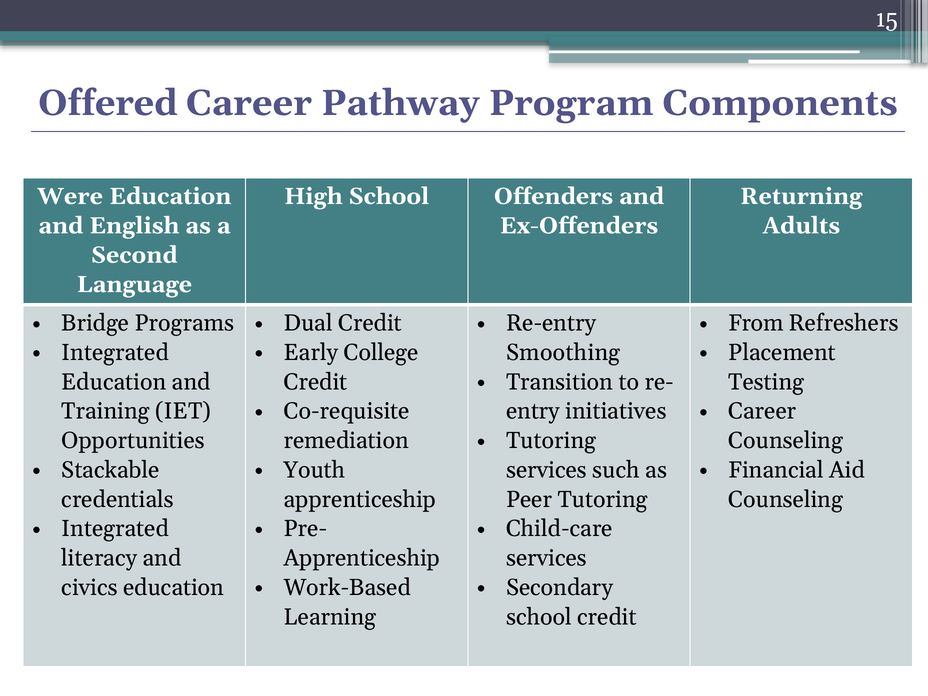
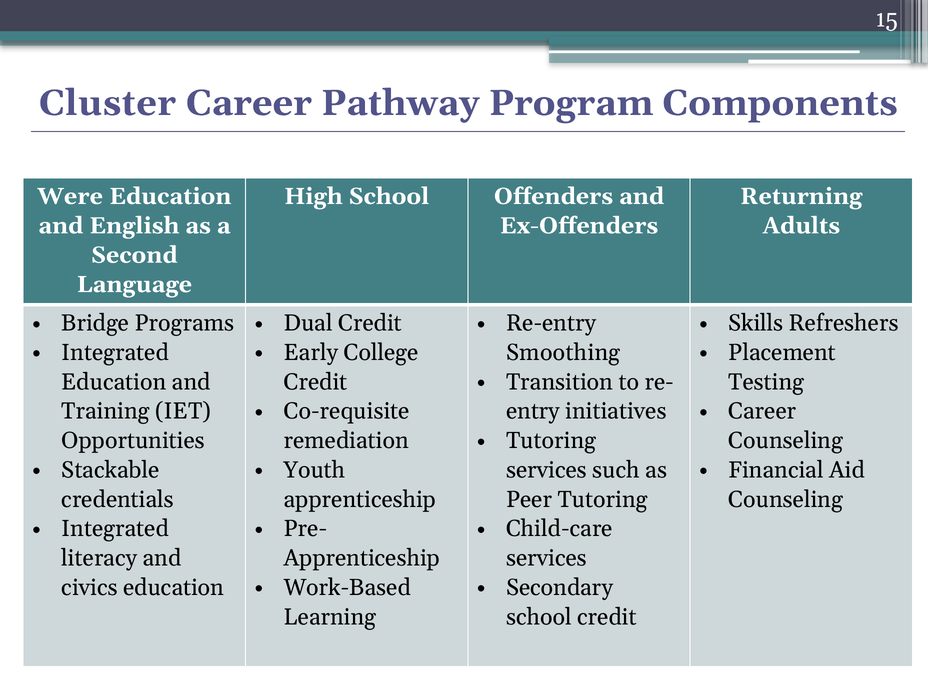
Offered: Offered -> Cluster
From: From -> Skills
